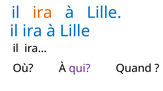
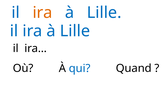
qui colour: purple -> blue
